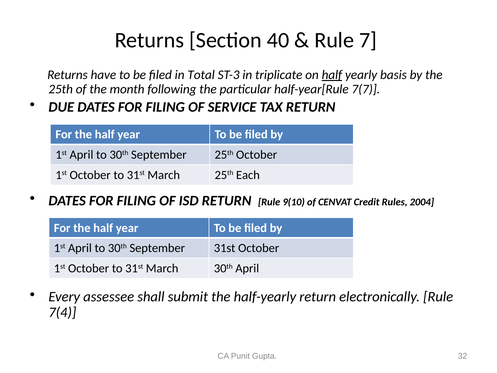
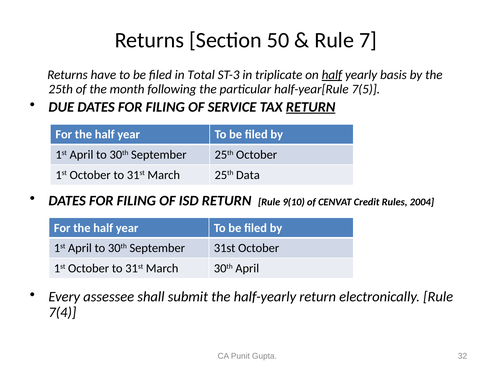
40: 40 -> 50
7(7: 7(7 -> 7(5
RETURN at (311, 107) underline: none -> present
Each: Each -> Data
